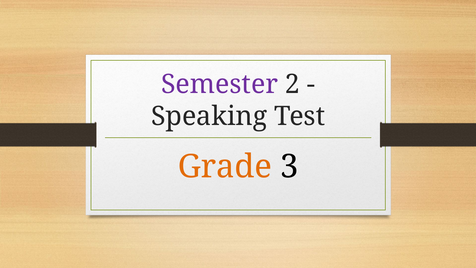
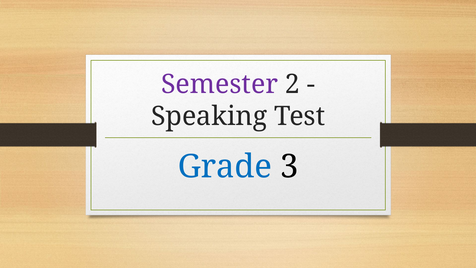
Grade colour: orange -> blue
